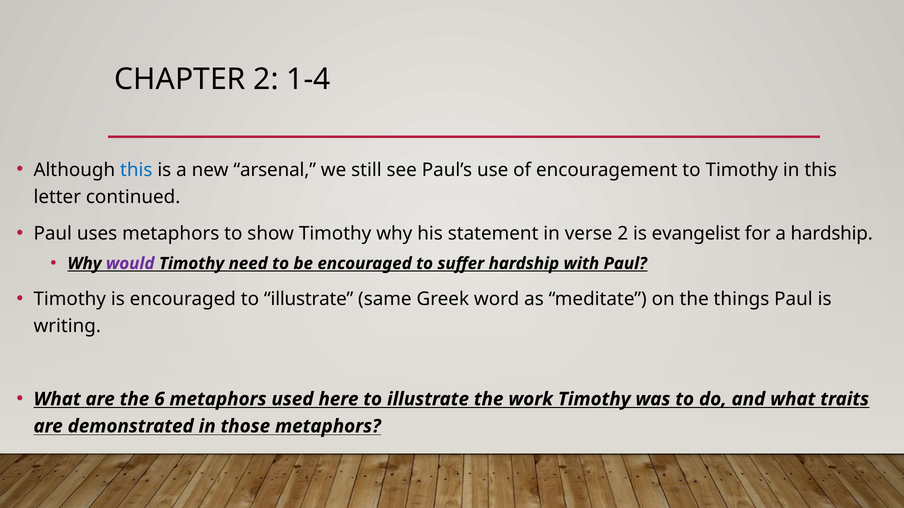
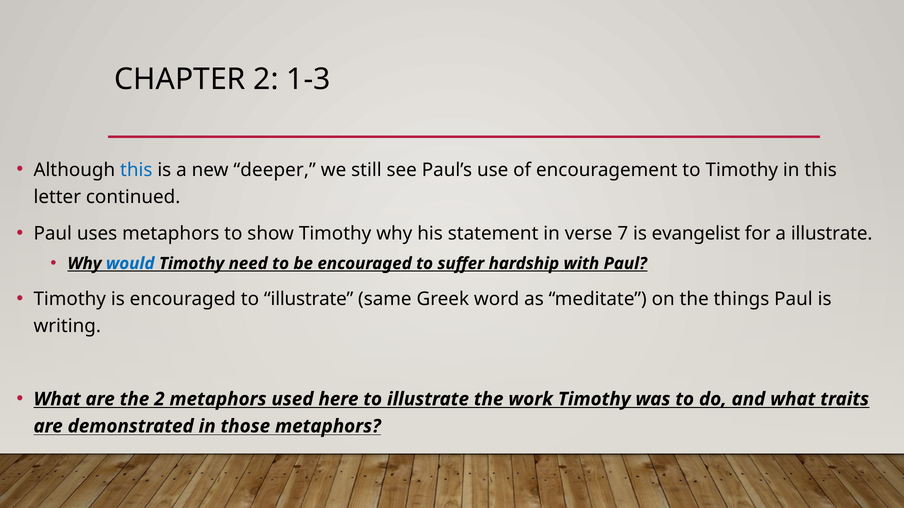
1-4: 1-4 -> 1-3
arsenal: arsenal -> deeper
verse 2: 2 -> 7
a hardship: hardship -> illustrate
would colour: purple -> blue
the 6: 6 -> 2
